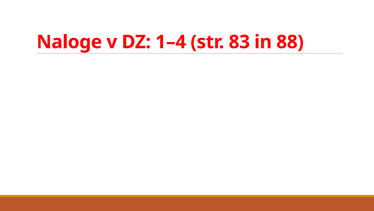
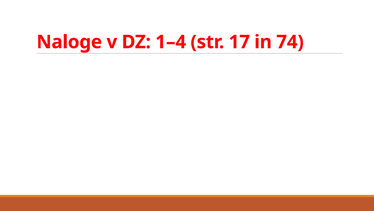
83: 83 -> 17
88: 88 -> 74
